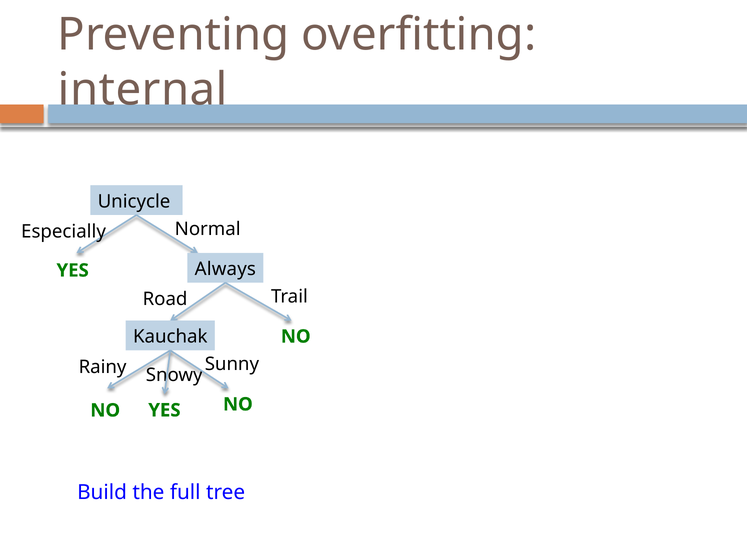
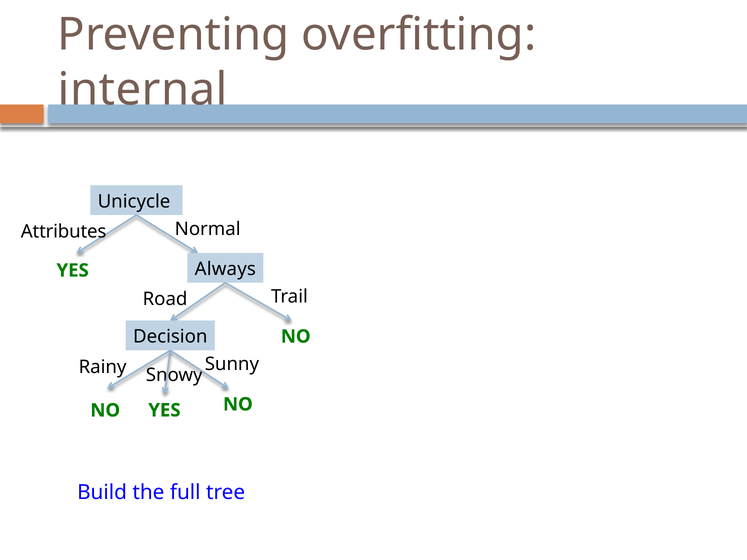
Especially: Especially -> Attributes
Kauchak: Kauchak -> Decision
